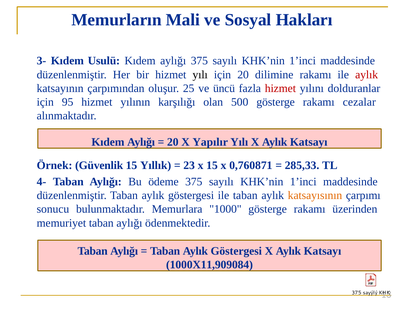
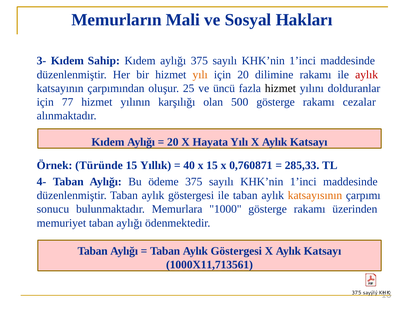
Usulü: Usulü -> Sahip
yılı at (200, 75) colour: black -> orange
hizmet at (280, 88) colour: red -> black
95: 95 -> 77
Yapılır: Yapılır -> Hayata
Güvenlik: Güvenlik -> Türünde
23: 23 -> 40
1000X11,909084: 1000X11,909084 -> 1000X11,713561
